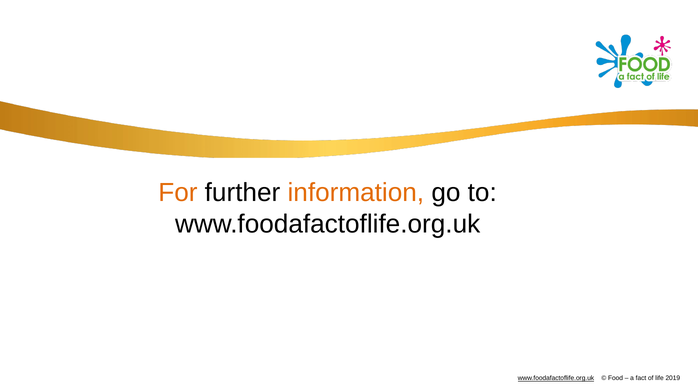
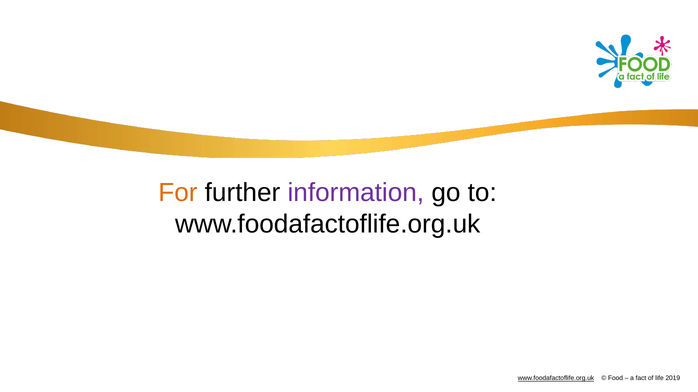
information colour: orange -> purple
